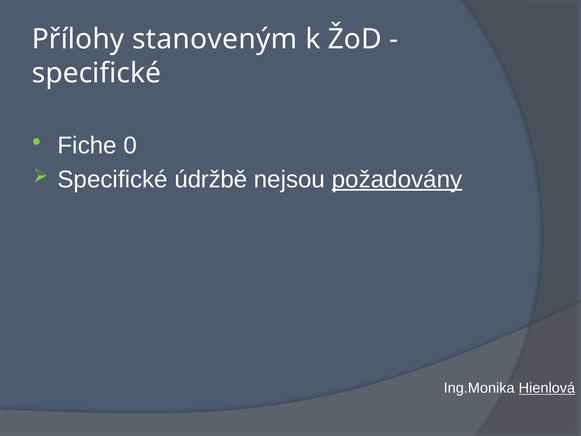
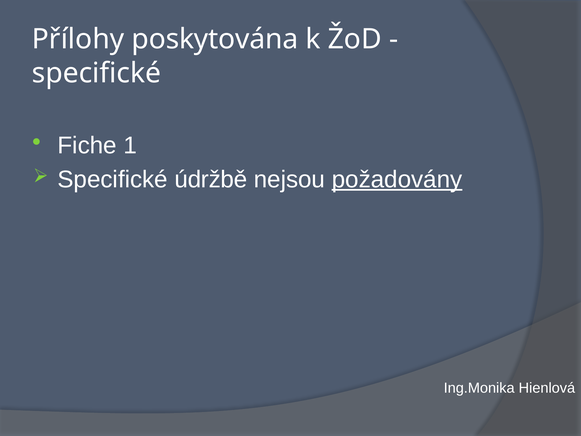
stanoveným: stanoveným -> poskytována
0: 0 -> 1
Hienlová underline: present -> none
